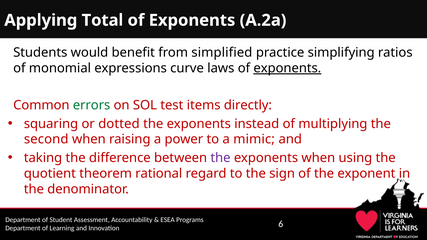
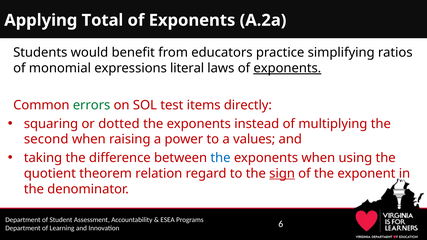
simplified: simplified -> educators
curve: curve -> literal
mimic: mimic -> values
the at (220, 158) colour: purple -> blue
rational: rational -> relation
sign underline: none -> present
